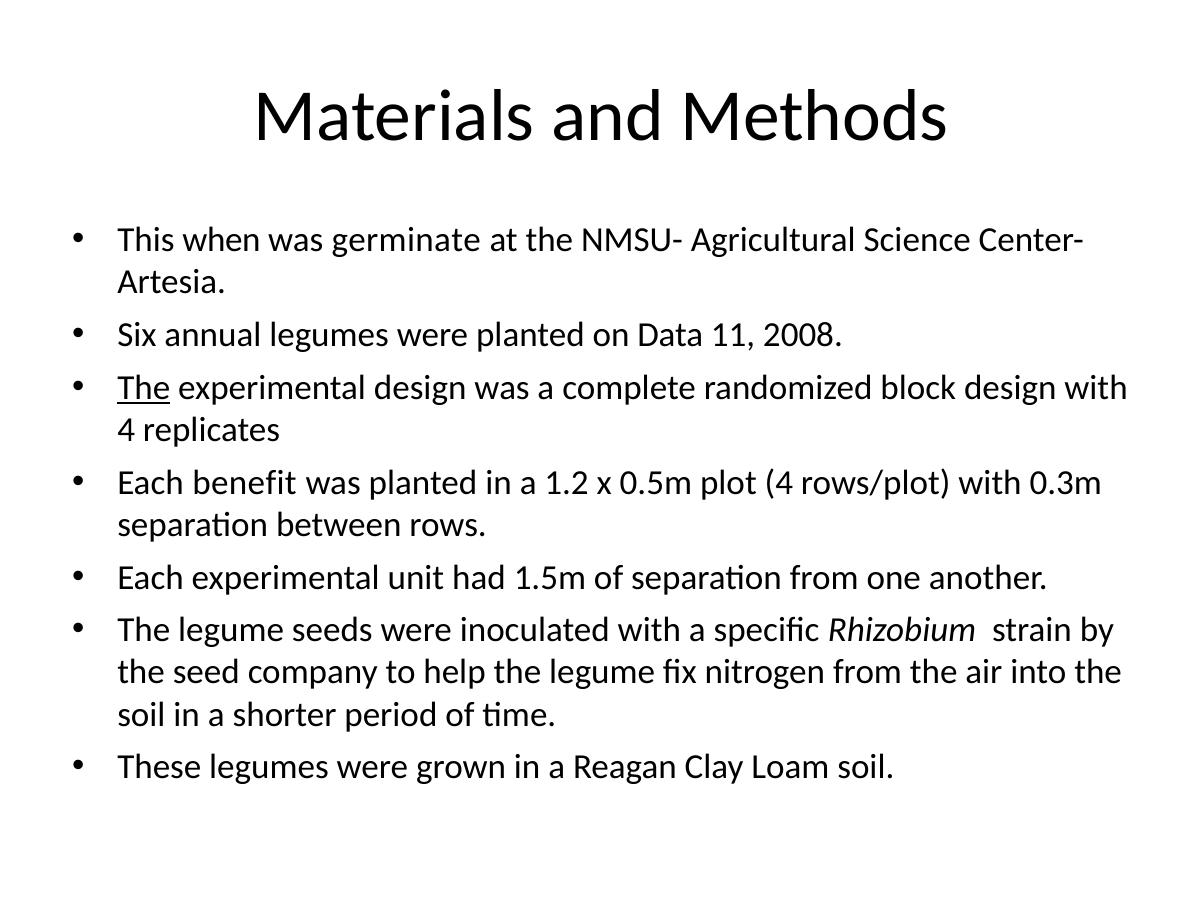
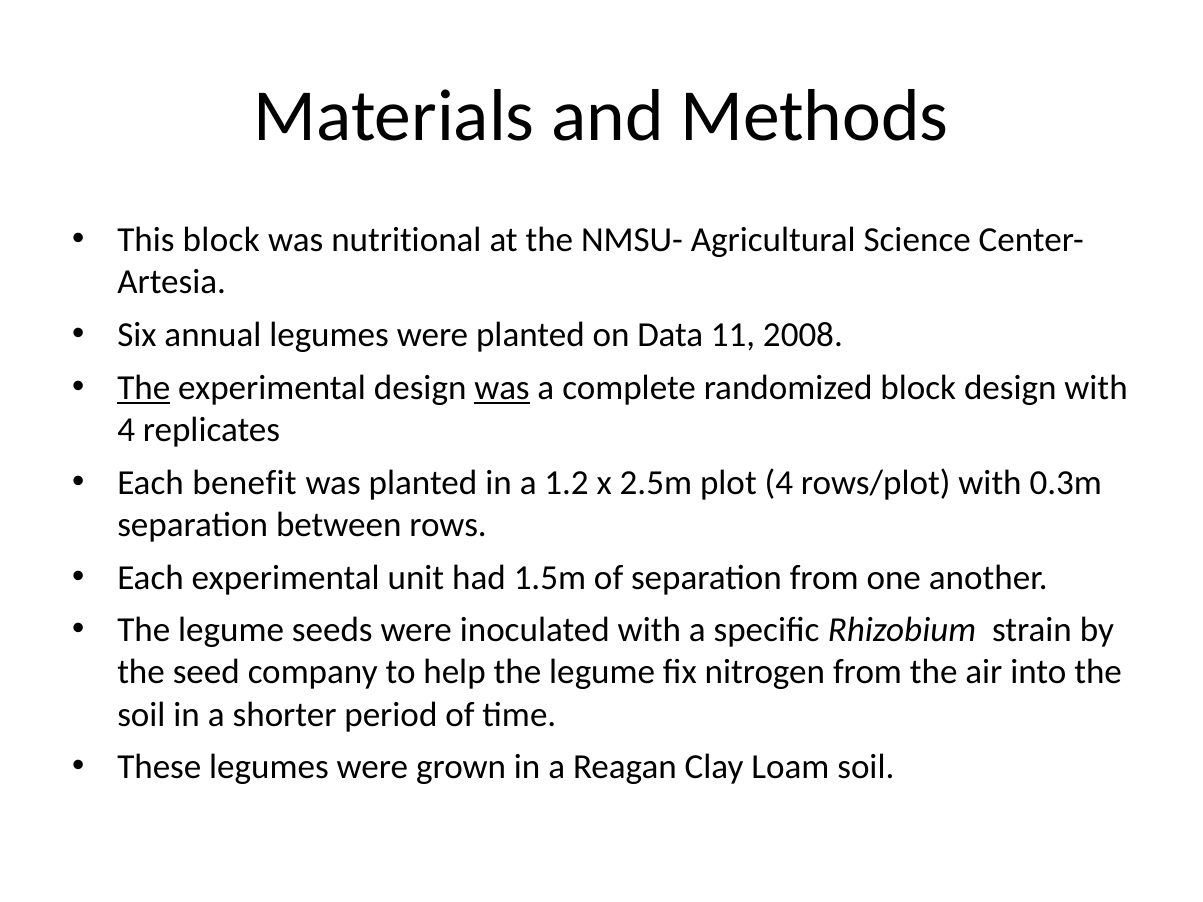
This when: when -> block
germinate: germinate -> nutritional
was at (502, 388) underline: none -> present
0.5m: 0.5m -> 2.5m
